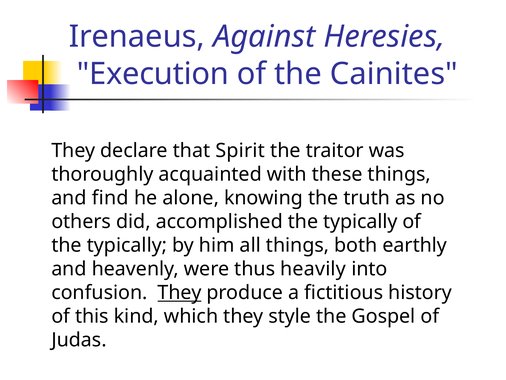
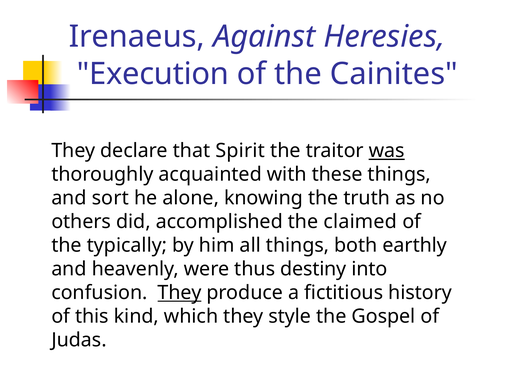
was underline: none -> present
find: find -> sort
accomplished the typically: typically -> claimed
heavily: heavily -> destiny
